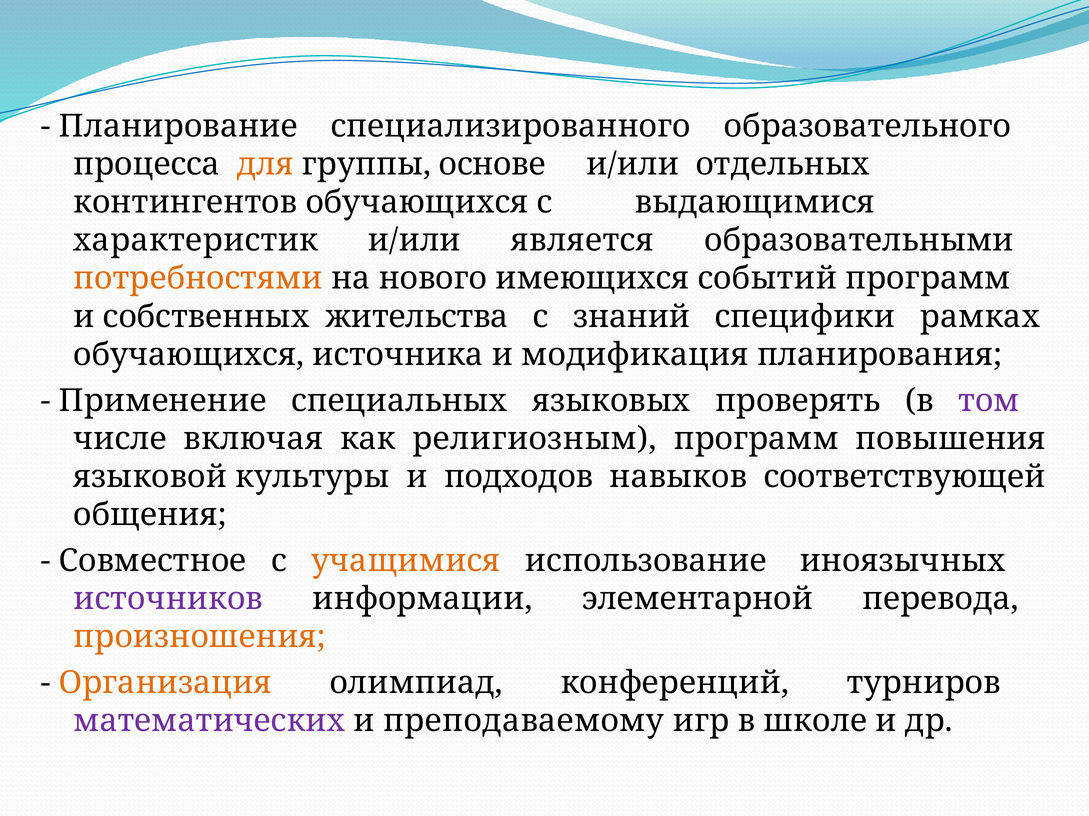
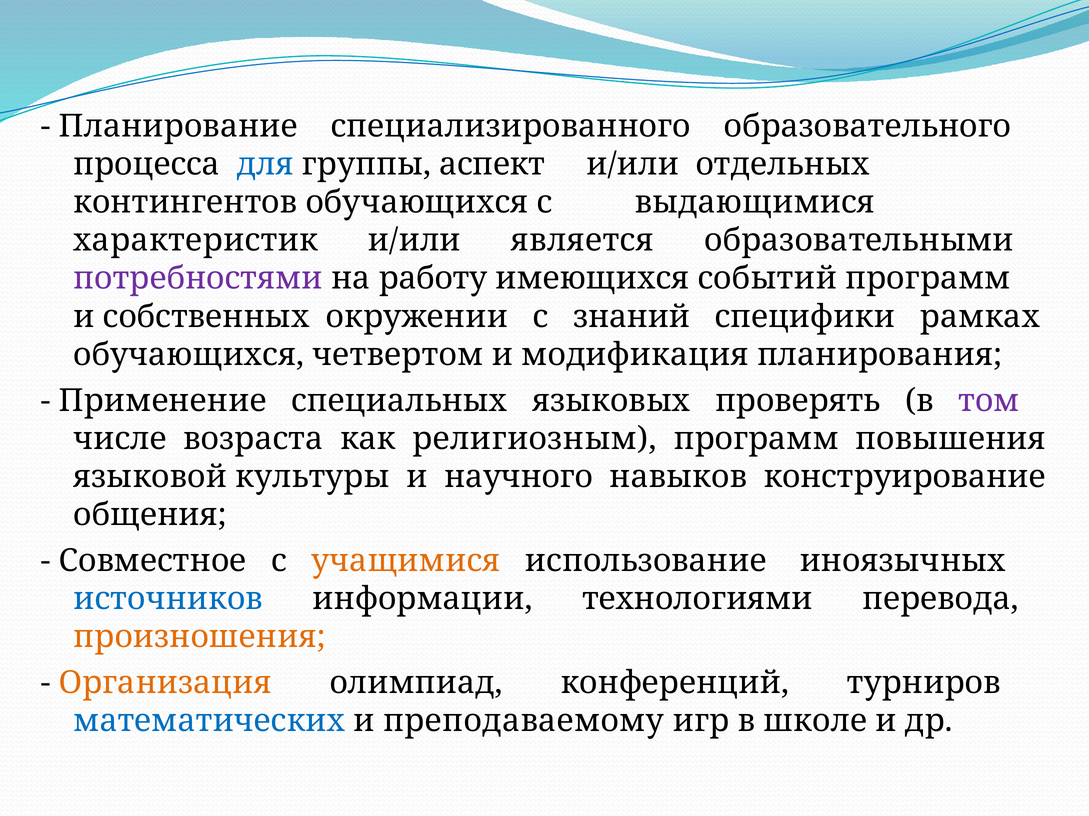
для colour: orange -> blue
основе: основе -> аспект
потребностями colour: orange -> purple
нового: нового -> работу
жительства: жительства -> окружении
источника: источника -> четвертом
включая: включая -> возраста
подходов: подходов -> научного
соответствующей: соответствующей -> конструирование
источников colour: purple -> blue
элементарной: элементарной -> технологиями
математических colour: purple -> blue
